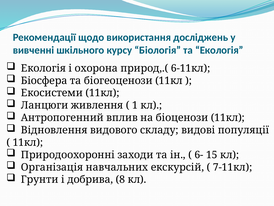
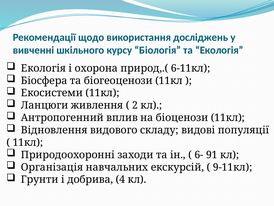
1: 1 -> 2
15: 15 -> 91
7-11кл: 7-11кл -> 9-11кл
8: 8 -> 4
